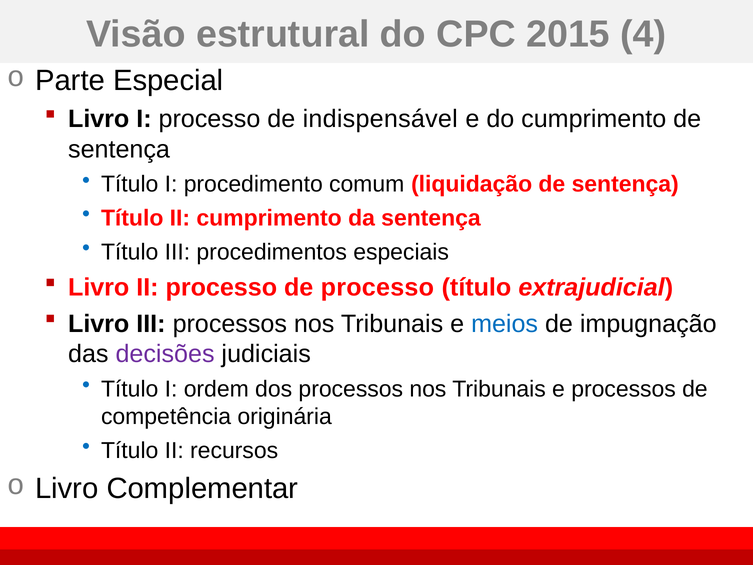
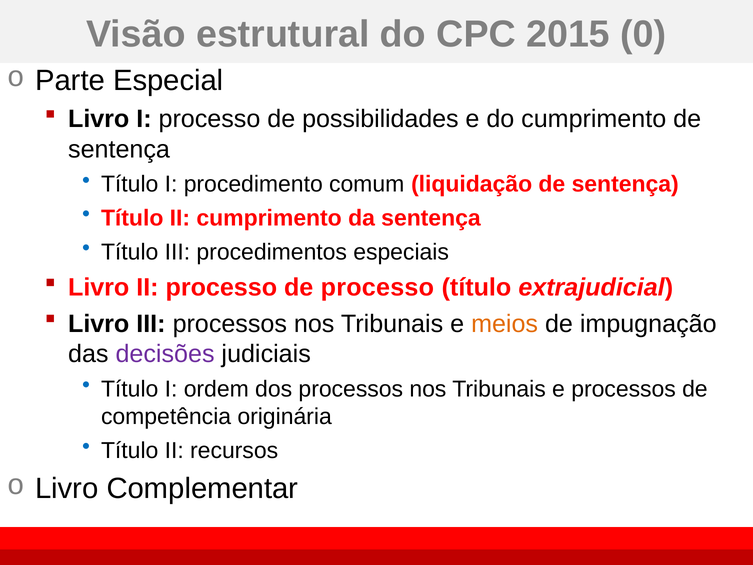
4: 4 -> 0
indispensável: indispensável -> possibilidades
meios colour: blue -> orange
